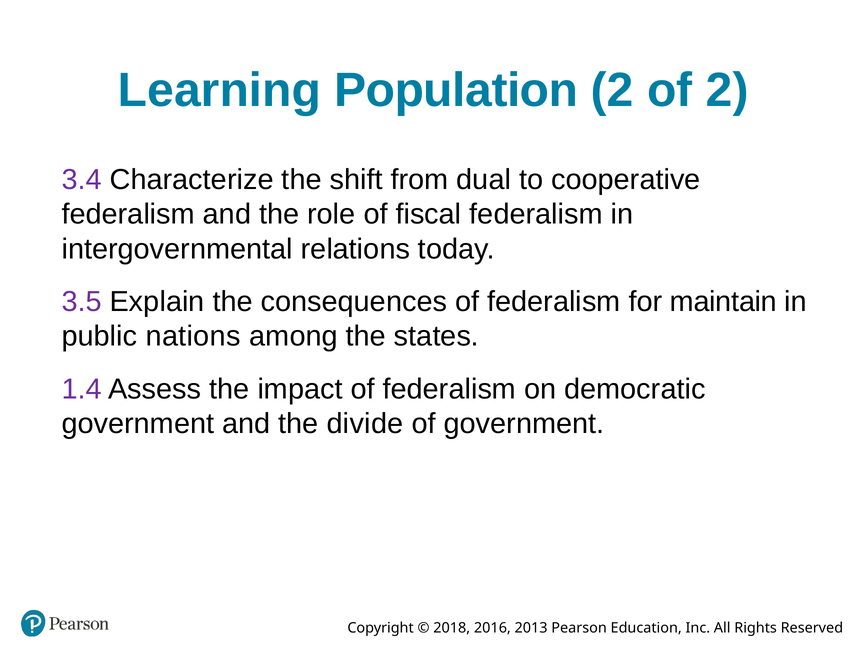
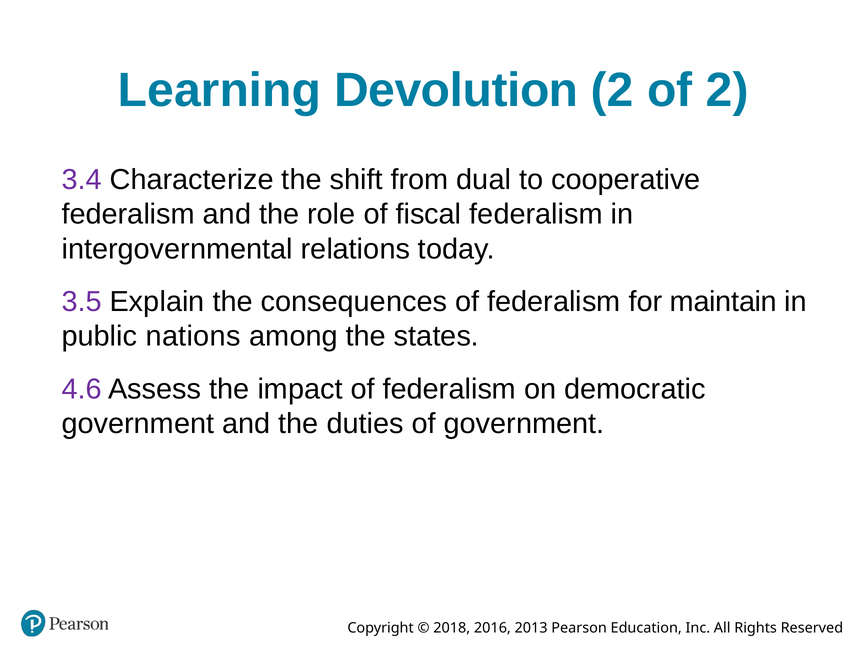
Population: Population -> Devolution
1.4: 1.4 -> 4.6
divide: divide -> duties
